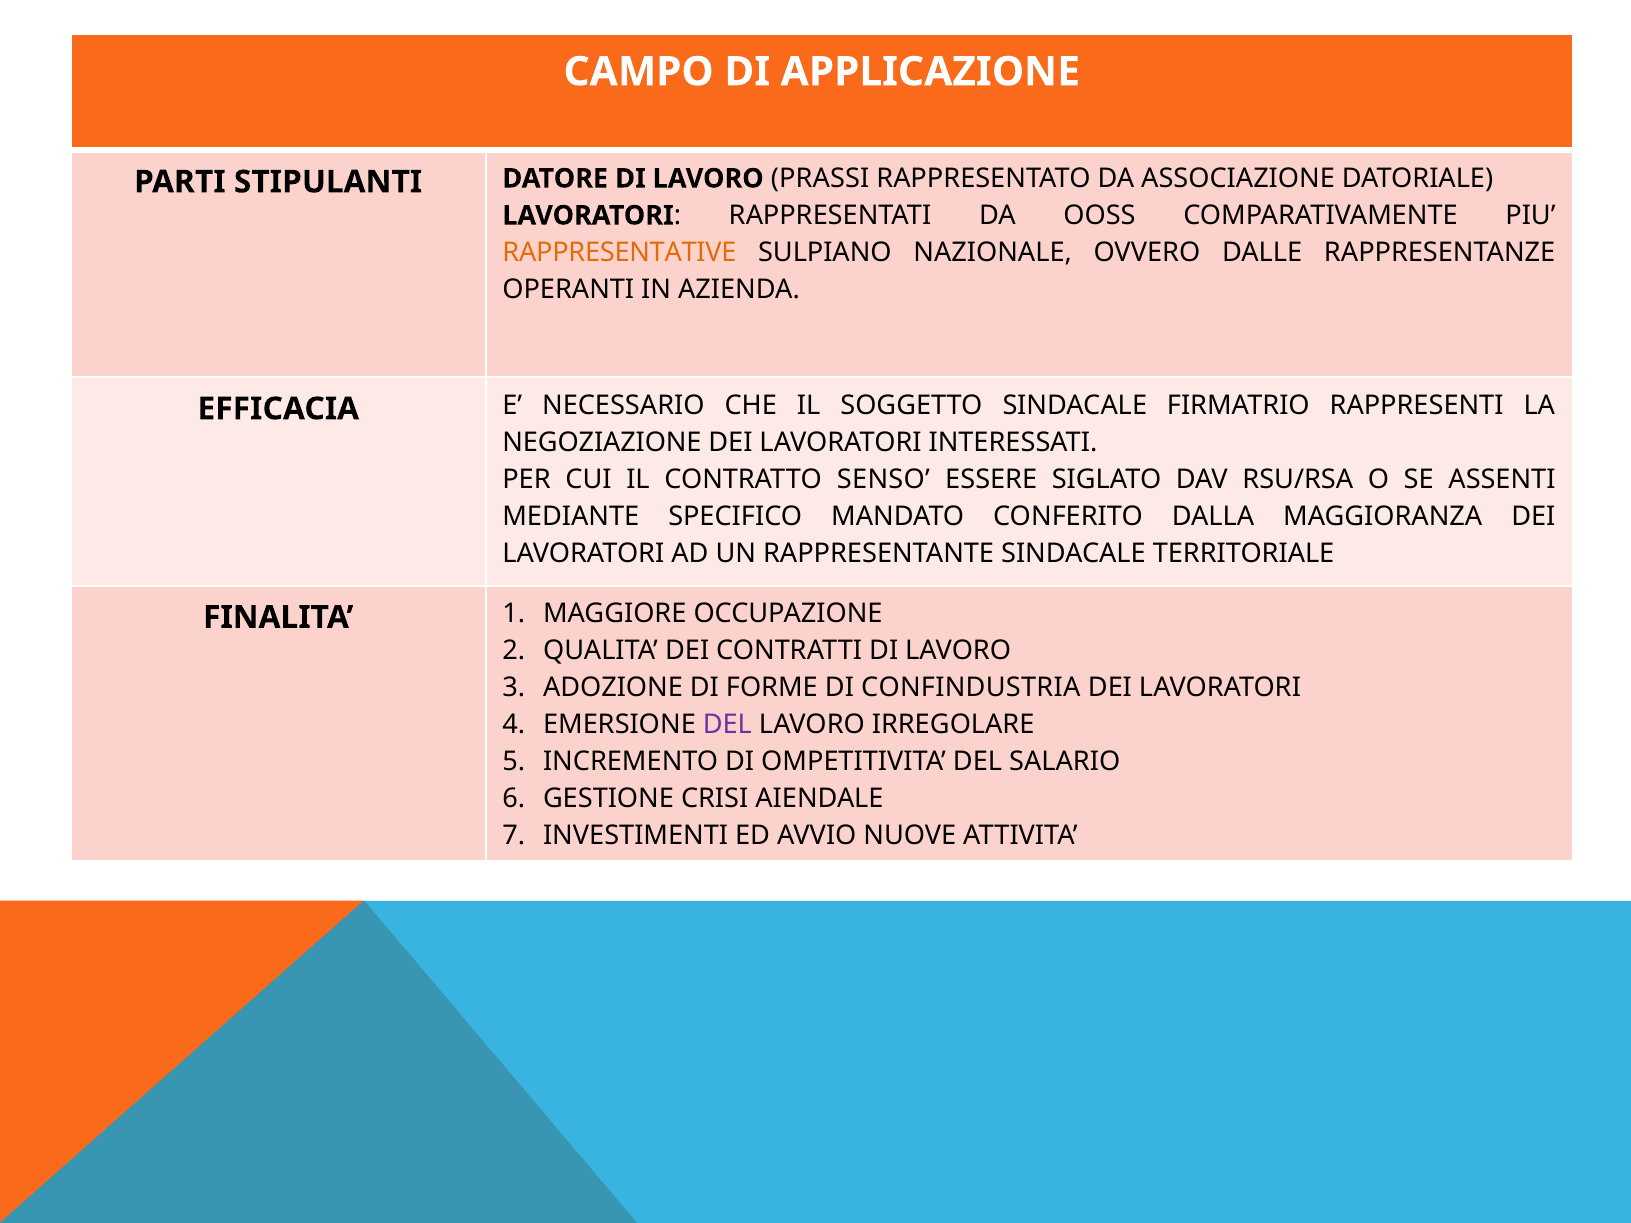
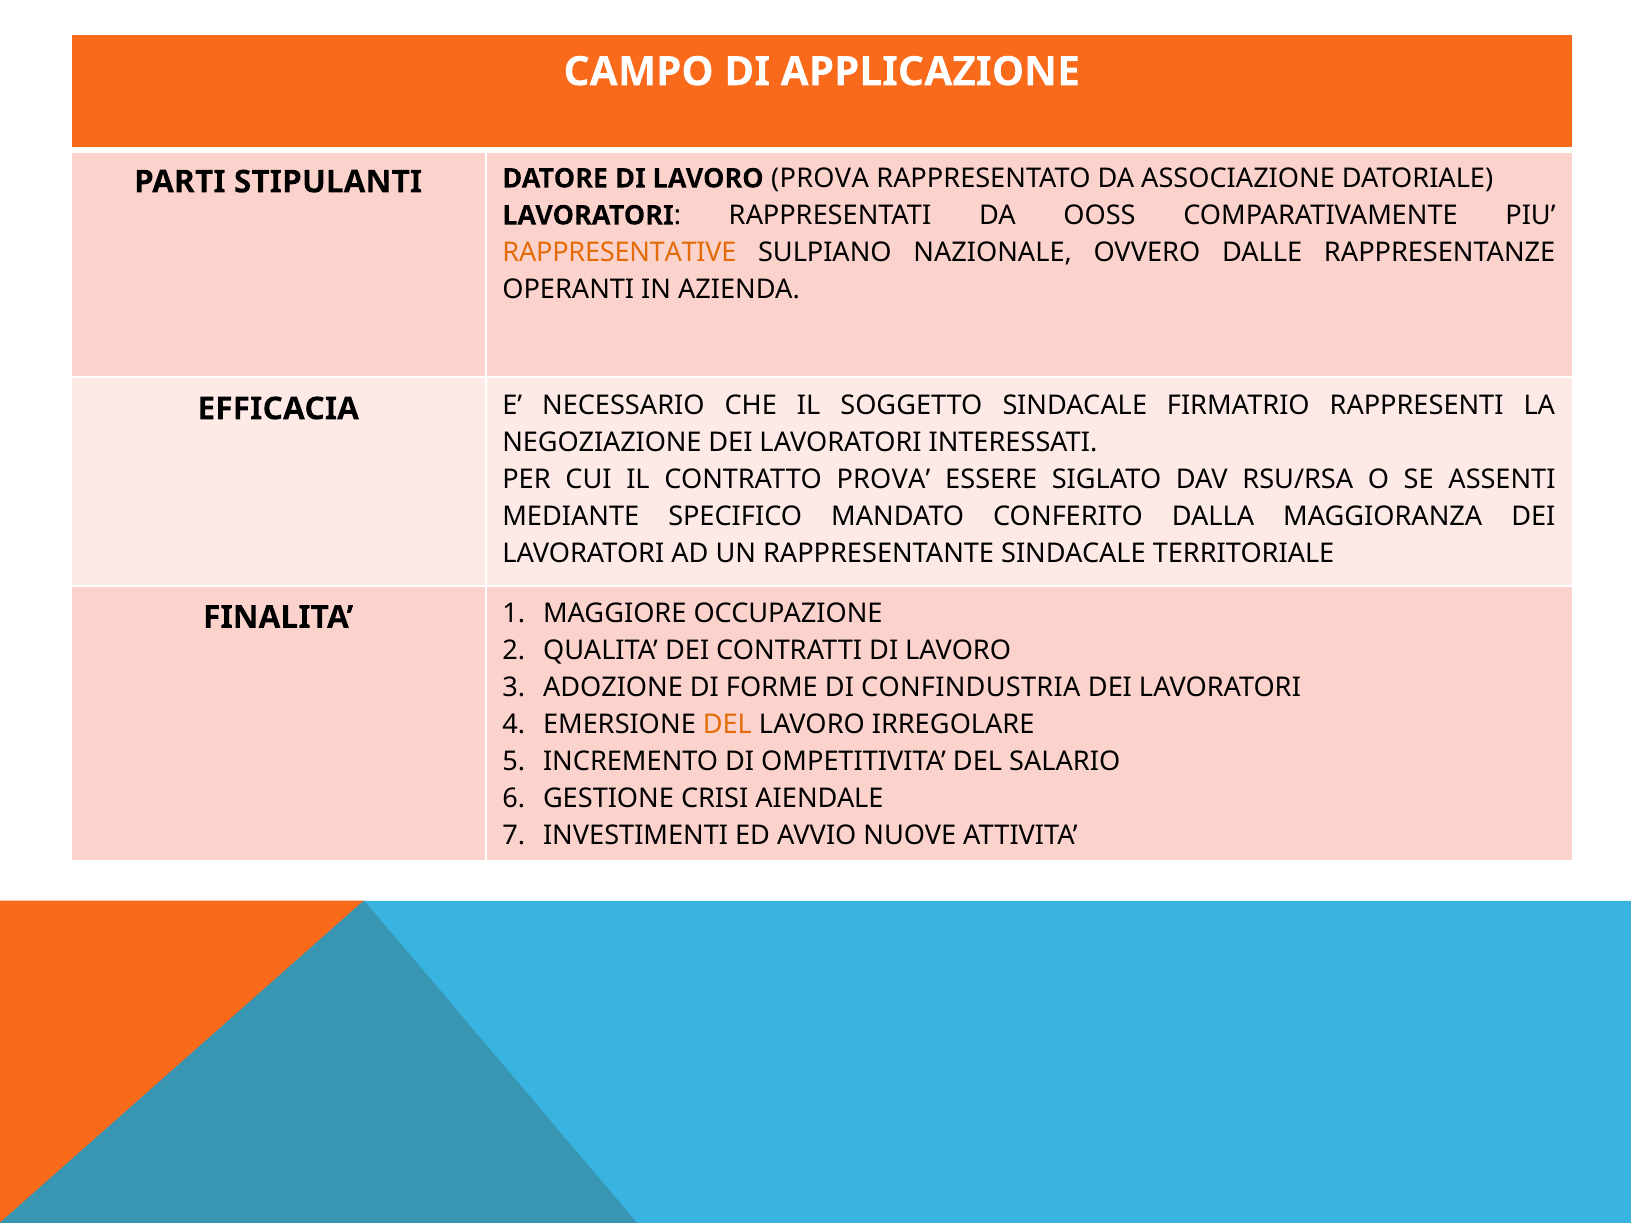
LAVORO PRASSI: PRASSI -> PROVA
CONTRATTO SENSO: SENSO -> PROVA
DEL at (727, 725) colour: purple -> orange
